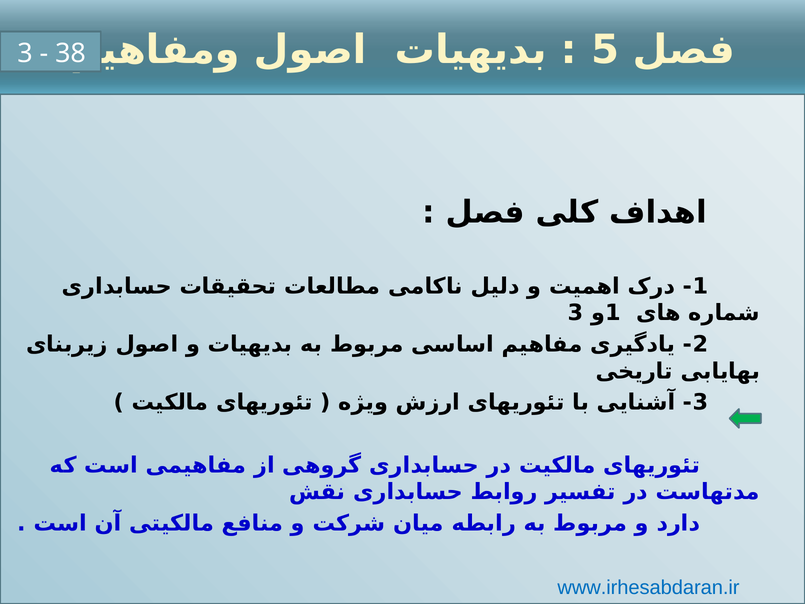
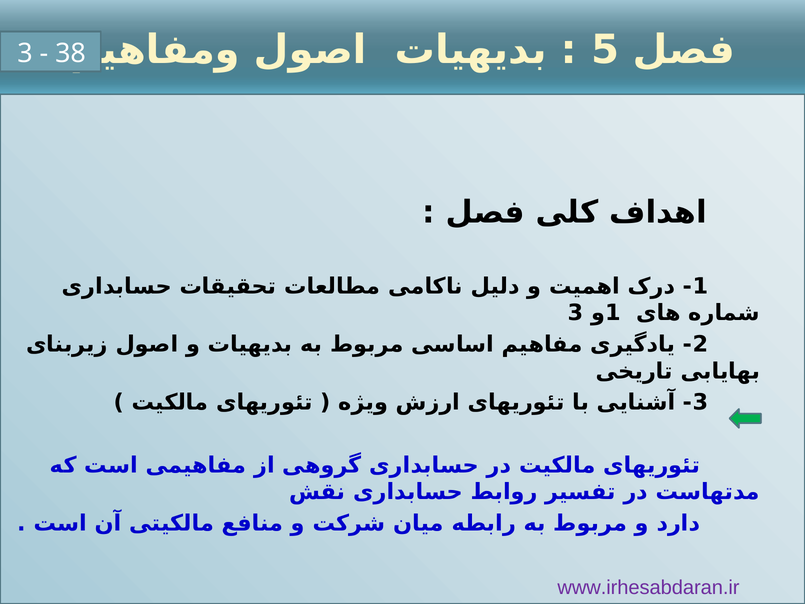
www.irhesabdaran.ir colour: blue -> purple
